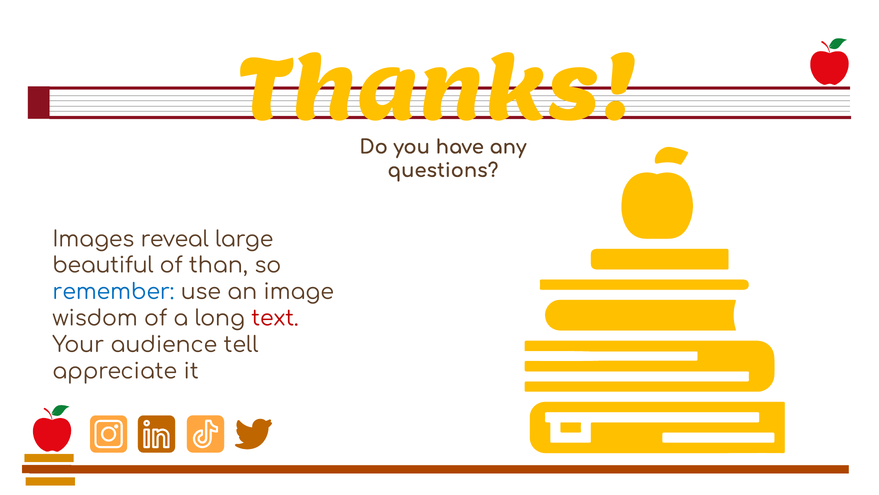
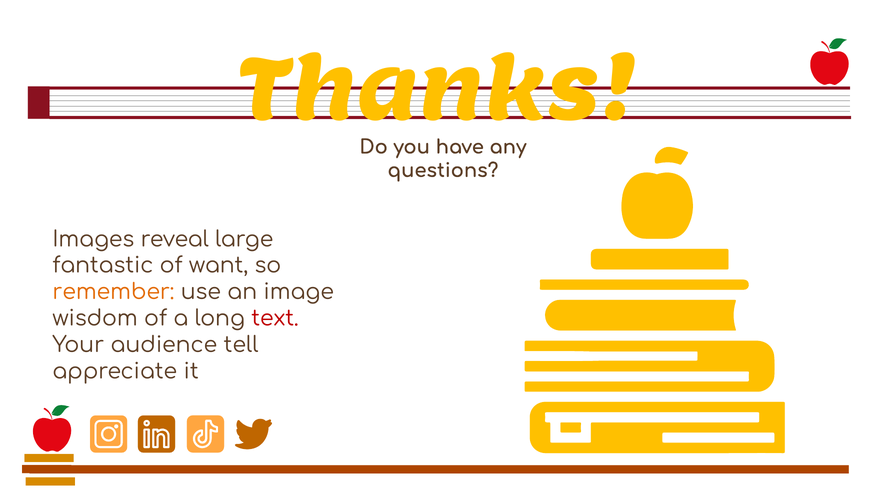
beautiful: beautiful -> fantastic
than: than -> want
remember colour: blue -> orange
